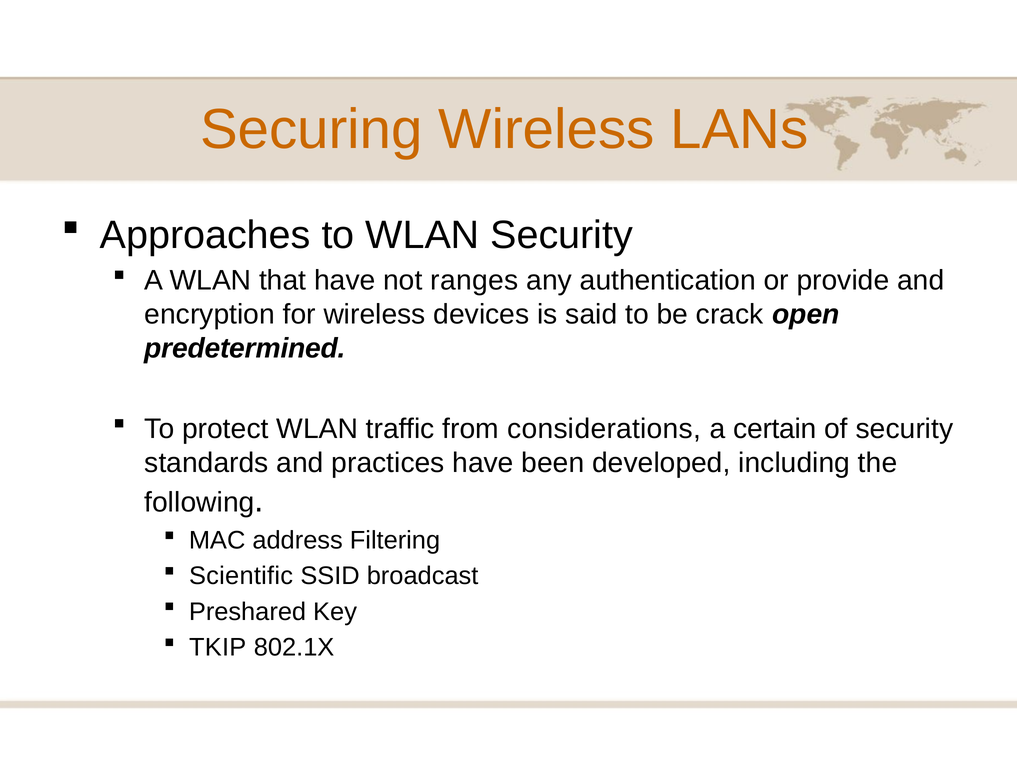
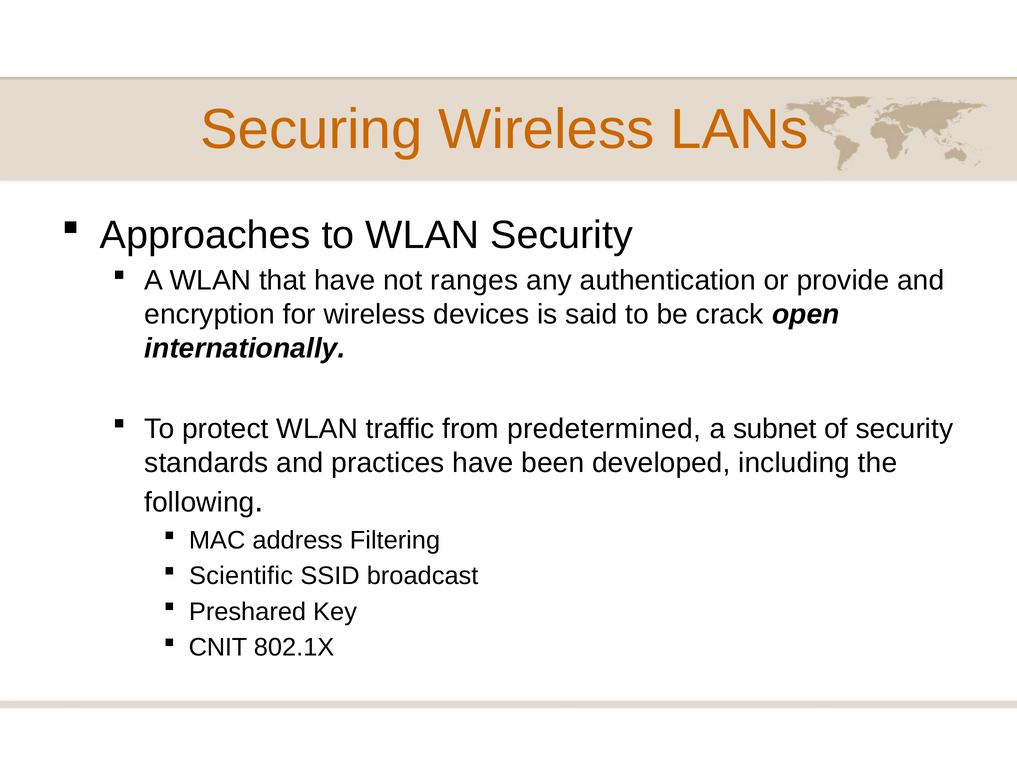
predetermined: predetermined -> internationally
considerations: considerations -> predetermined
certain: certain -> subnet
TKIP: TKIP -> CNIT
